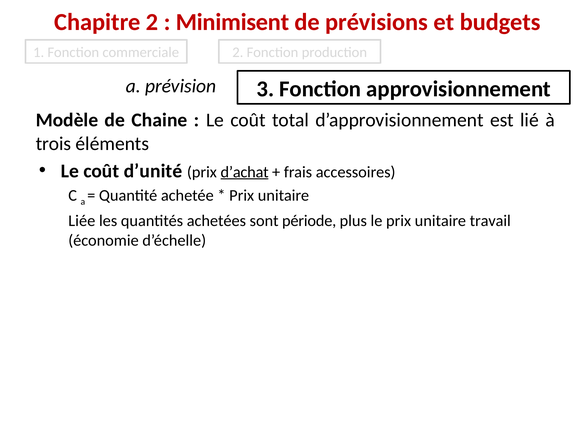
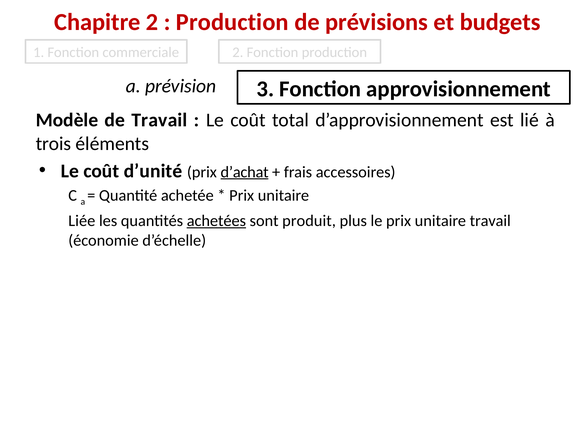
Minimisent at (233, 22): Minimisent -> Production
de Chaine: Chaine -> Travail
achetées underline: none -> present
période: période -> produit
